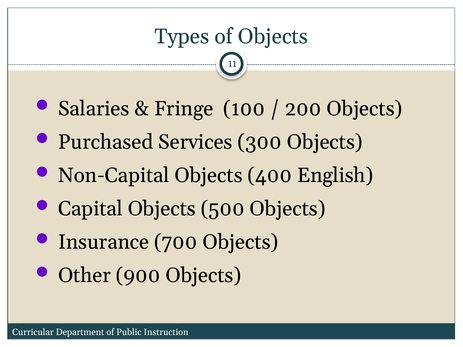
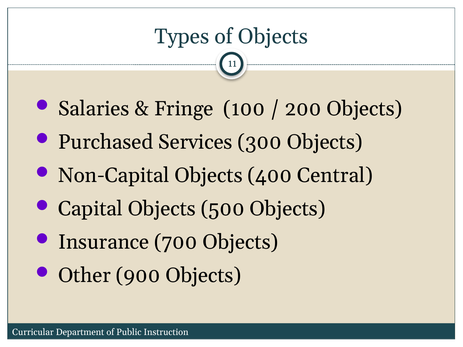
English: English -> Central
